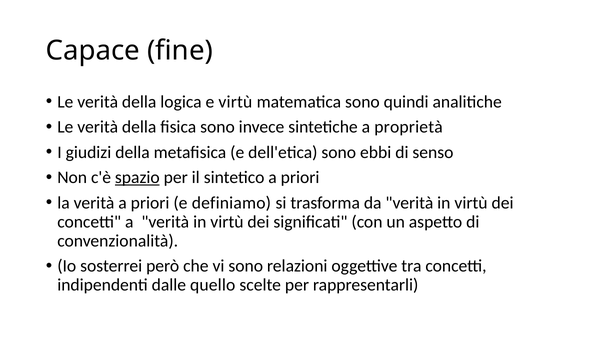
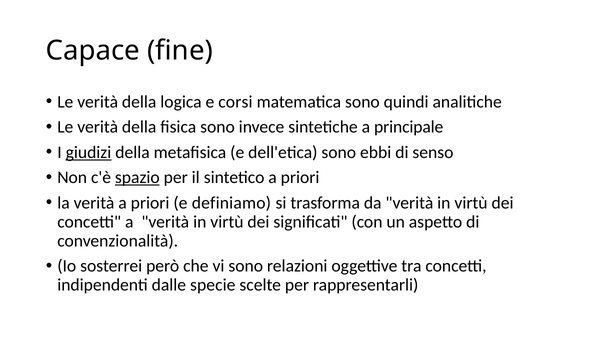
e virtù: virtù -> corsi
proprietà: proprietà -> principale
giudizi underline: none -> present
quello: quello -> specie
